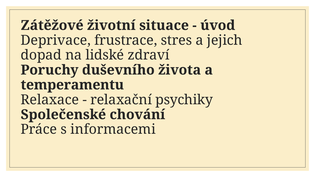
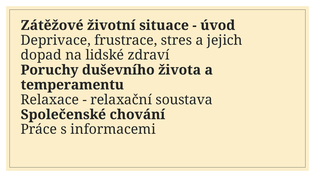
psychiky: psychiky -> soustava
